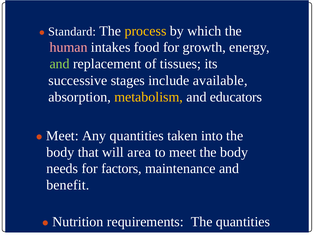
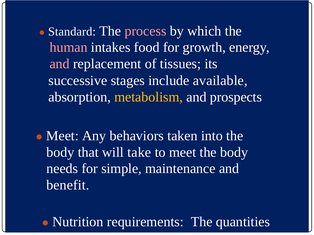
process colour: yellow -> pink
and at (60, 64) colour: light green -> pink
educators: educators -> prospects
Any quantities: quantities -> behaviors
area: area -> take
factors: factors -> simple
